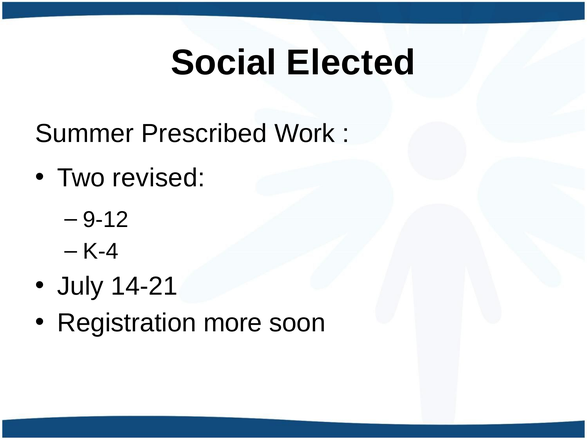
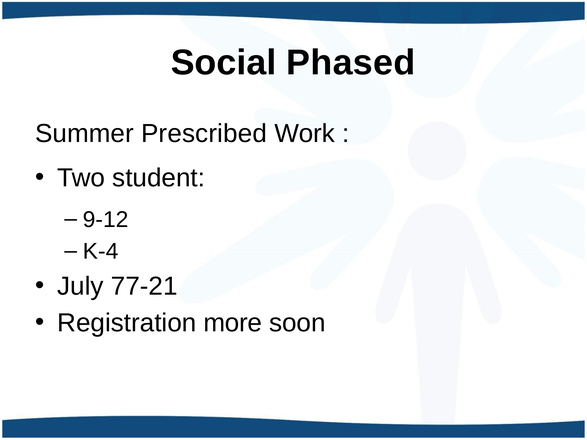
Elected: Elected -> Phased
revised: revised -> student
14-21: 14-21 -> 77-21
